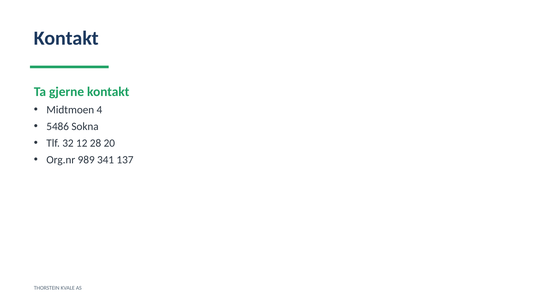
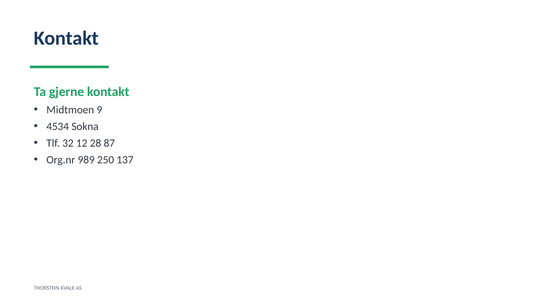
4: 4 -> 9
5486: 5486 -> 4534
20: 20 -> 87
341: 341 -> 250
